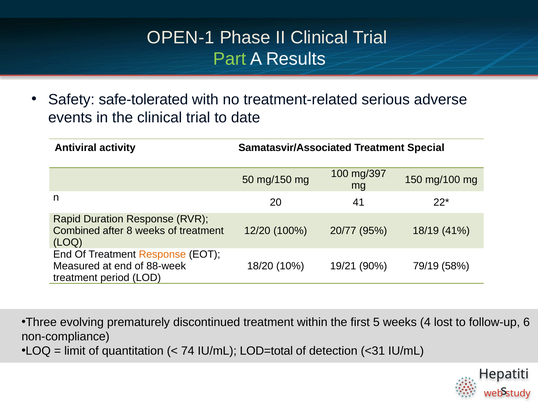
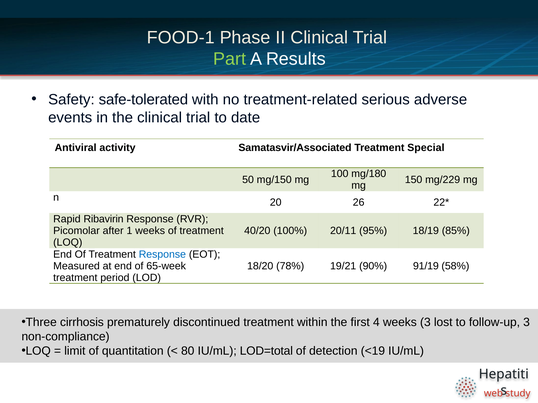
OPEN-1: OPEN-1 -> FOOD-1
mg/397: mg/397 -> mg/180
mg/100: mg/100 -> mg/229
41: 41 -> 26
Duration: Duration -> Ribavirin
Combined: Combined -> Picomolar
8: 8 -> 1
12/20: 12/20 -> 40/20
20/77: 20/77 -> 20/11
41%: 41% -> 85%
Response at (162, 255) colour: orange -> blue
88-week: 88-week -> 65-week
10%: 10% -> 78%
79/19: 79/19 -> 91/19
evolving: evolving -> cirrhosis
5: 5 -> 4
weeks 4: 4 -> 3
follow-up 6: 6 -> 3
74: 74 -> 80
<31: <31 -> <19
